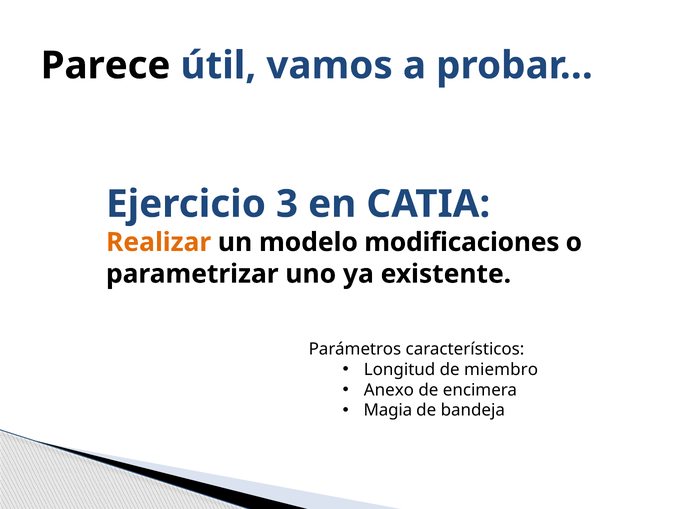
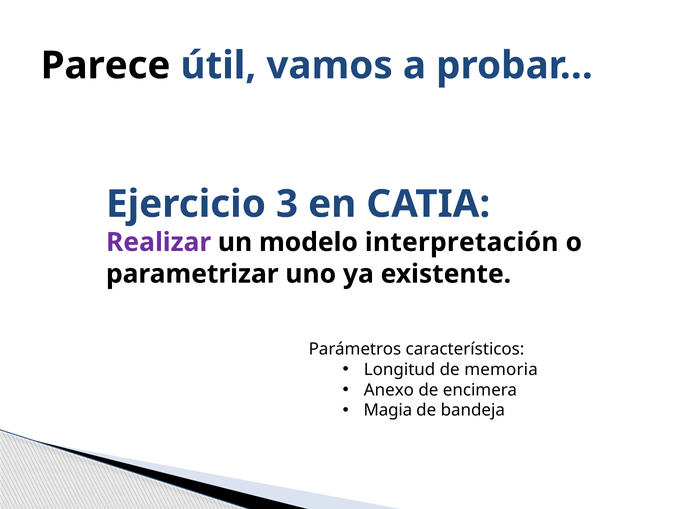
Realizar colour: orange -> purple
modificaciones: modificaciones -> interpretación
miembro: miembro -> memoria
